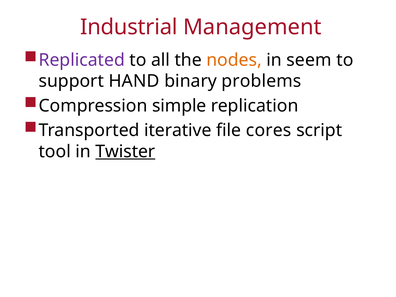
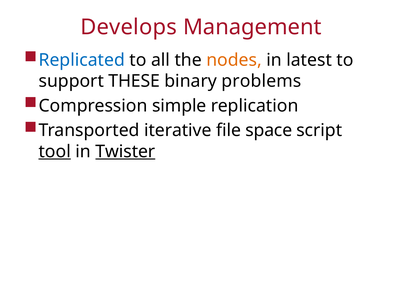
Industrial: Industrial -> Develops
Replicated colour: purple -> blue
seem: seem -> latest
HAND: HAND -> THESE
cores: cores -> space
tool underline: none -> present
